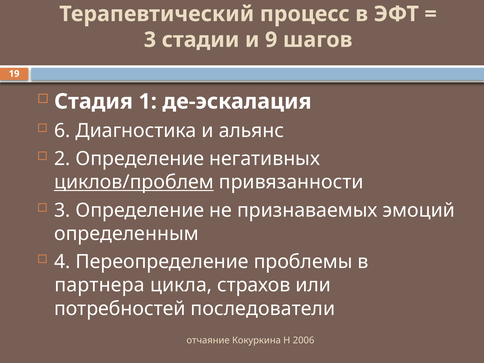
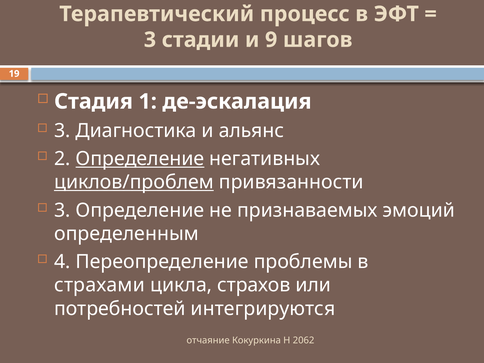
6 at (62, 131): 6 -> 3
Определение at (140, 159) underline: none -> present
партнера: партнера -> страхами
последователи: последователи -> интегрируются
2006: 2006 -> 2062
